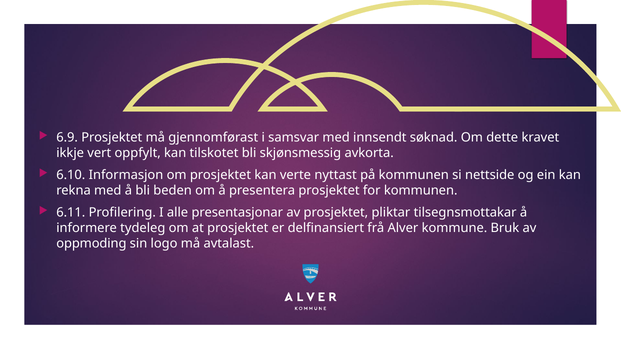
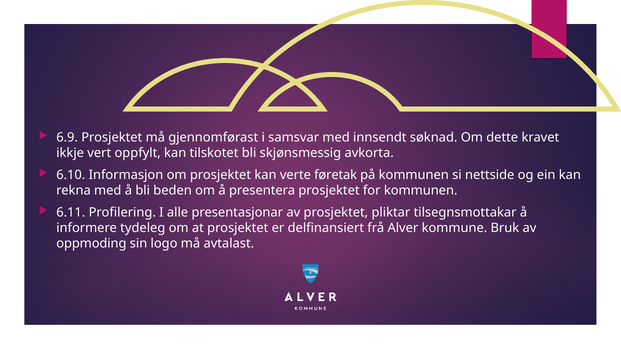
nyttast: nyttast -> føretak
